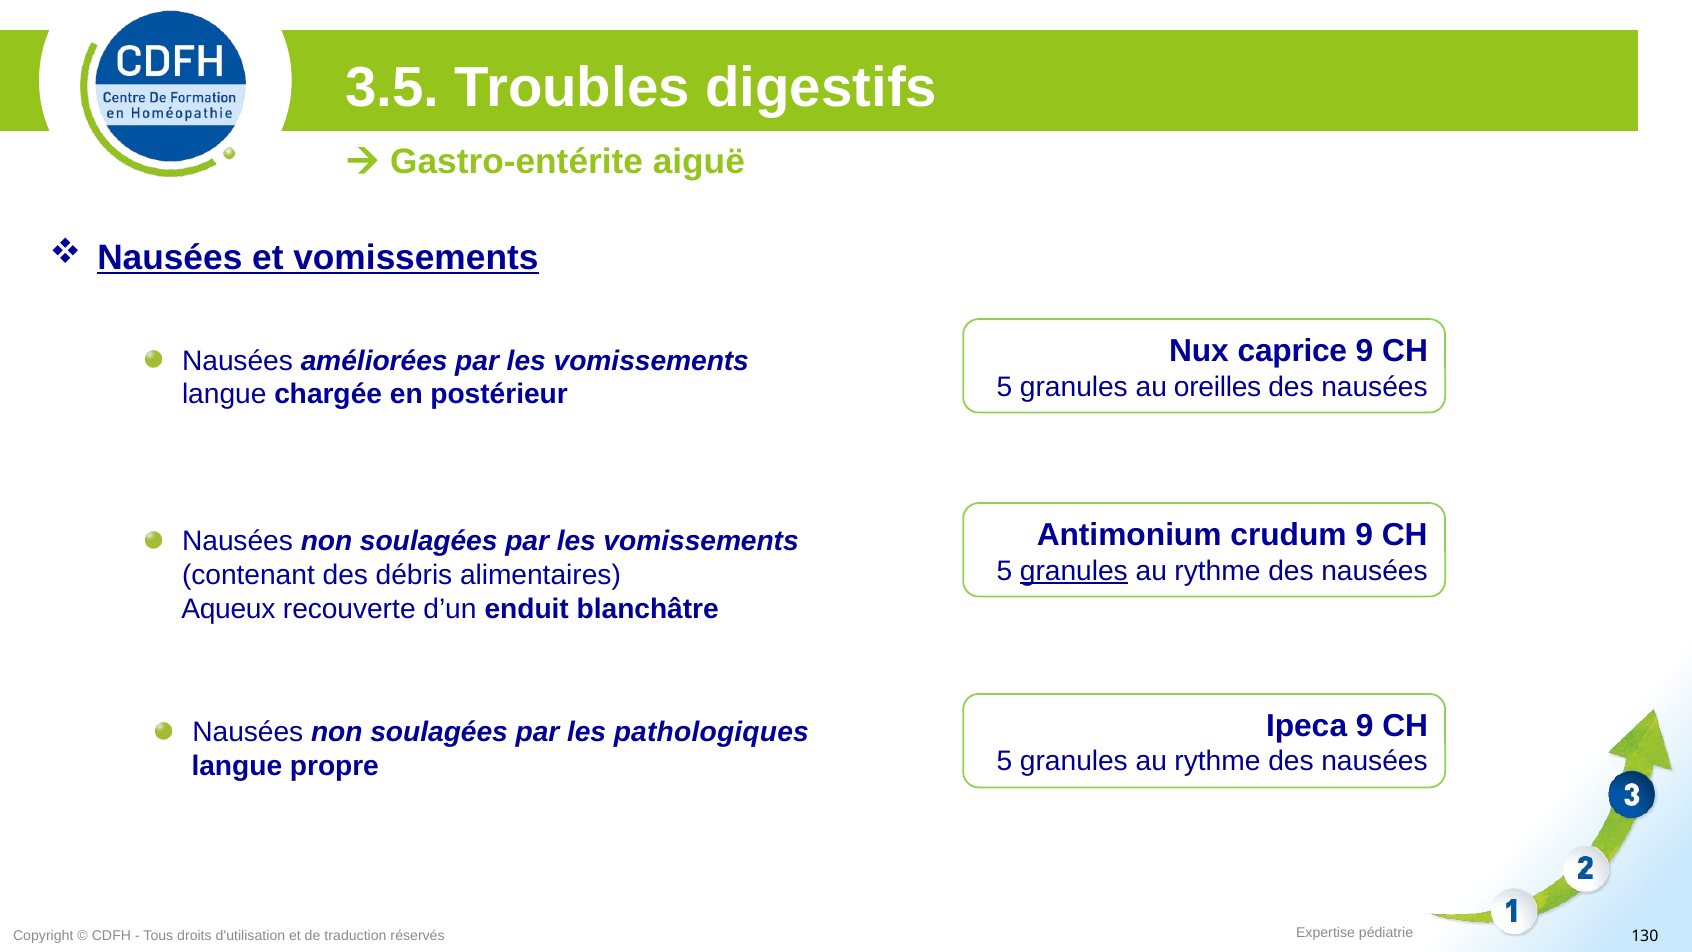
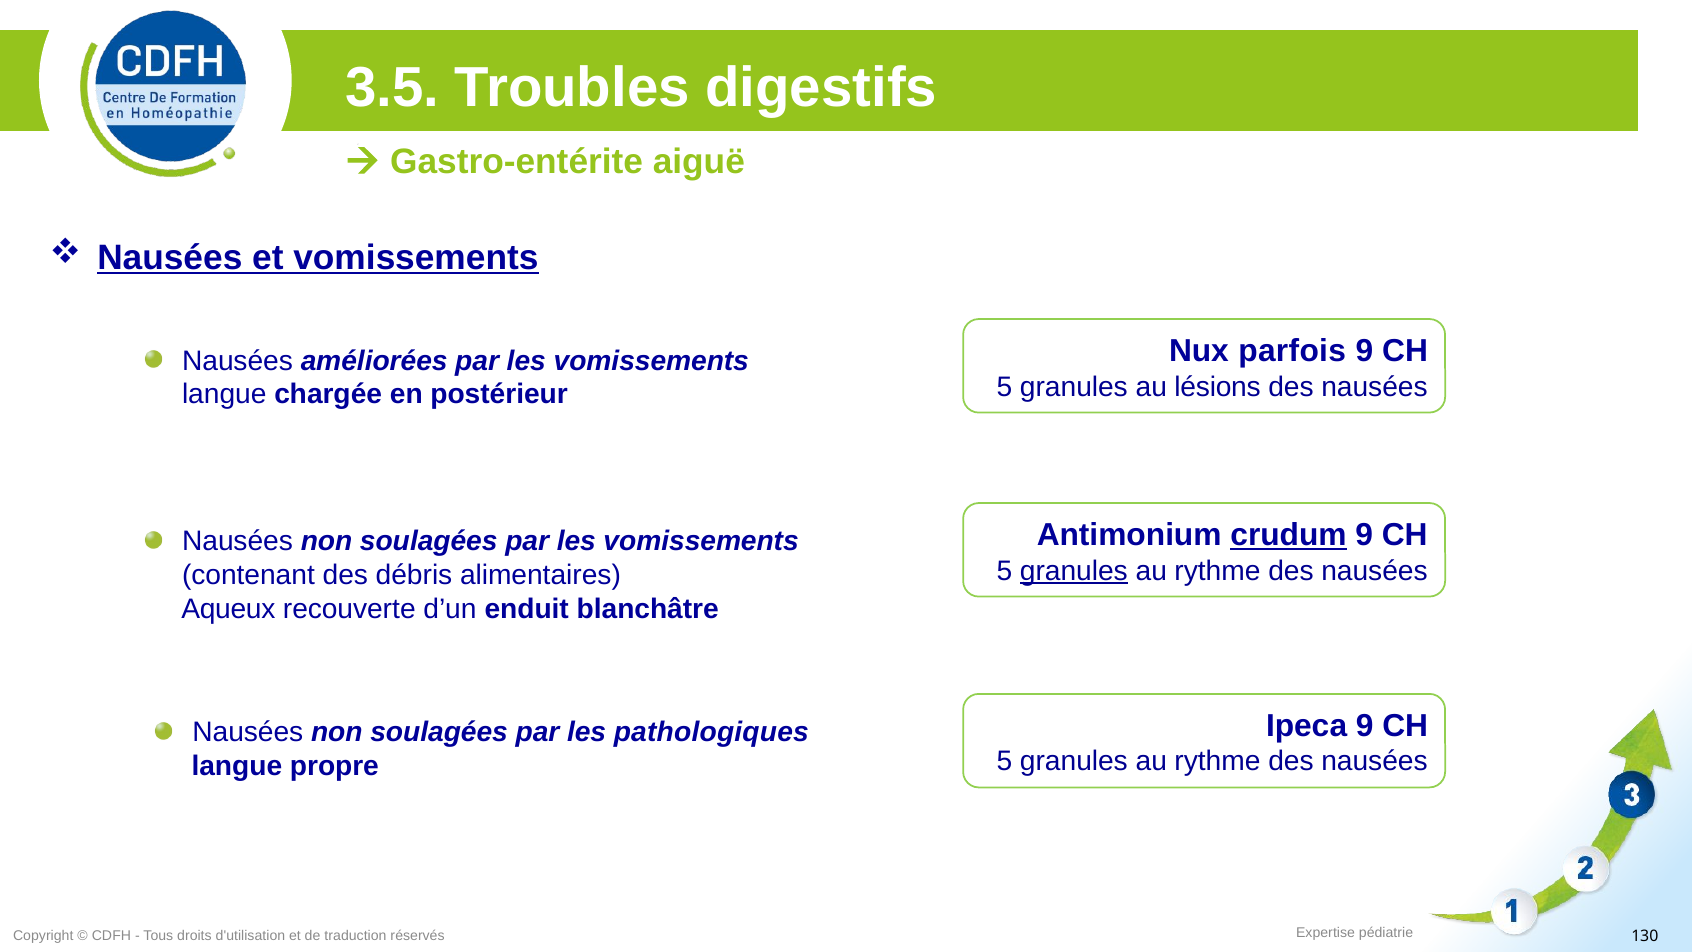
caprice: caprice -> parfois
oreilles: oreilles -> lésions
crudum underline: none -> present
